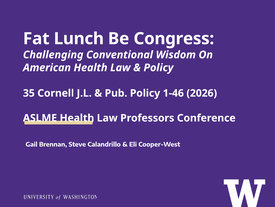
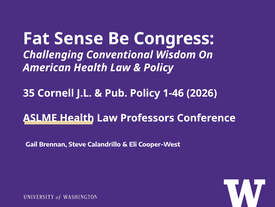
Lunch: Lunch -> Sense
